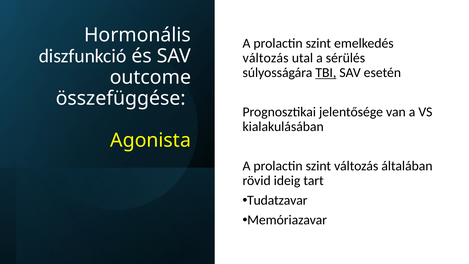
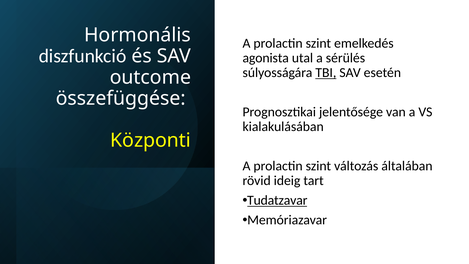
változás at (266, 58): változás -> agonista
Agonista: Agonista -> Központi
Tudatzavar underline: none -> present
